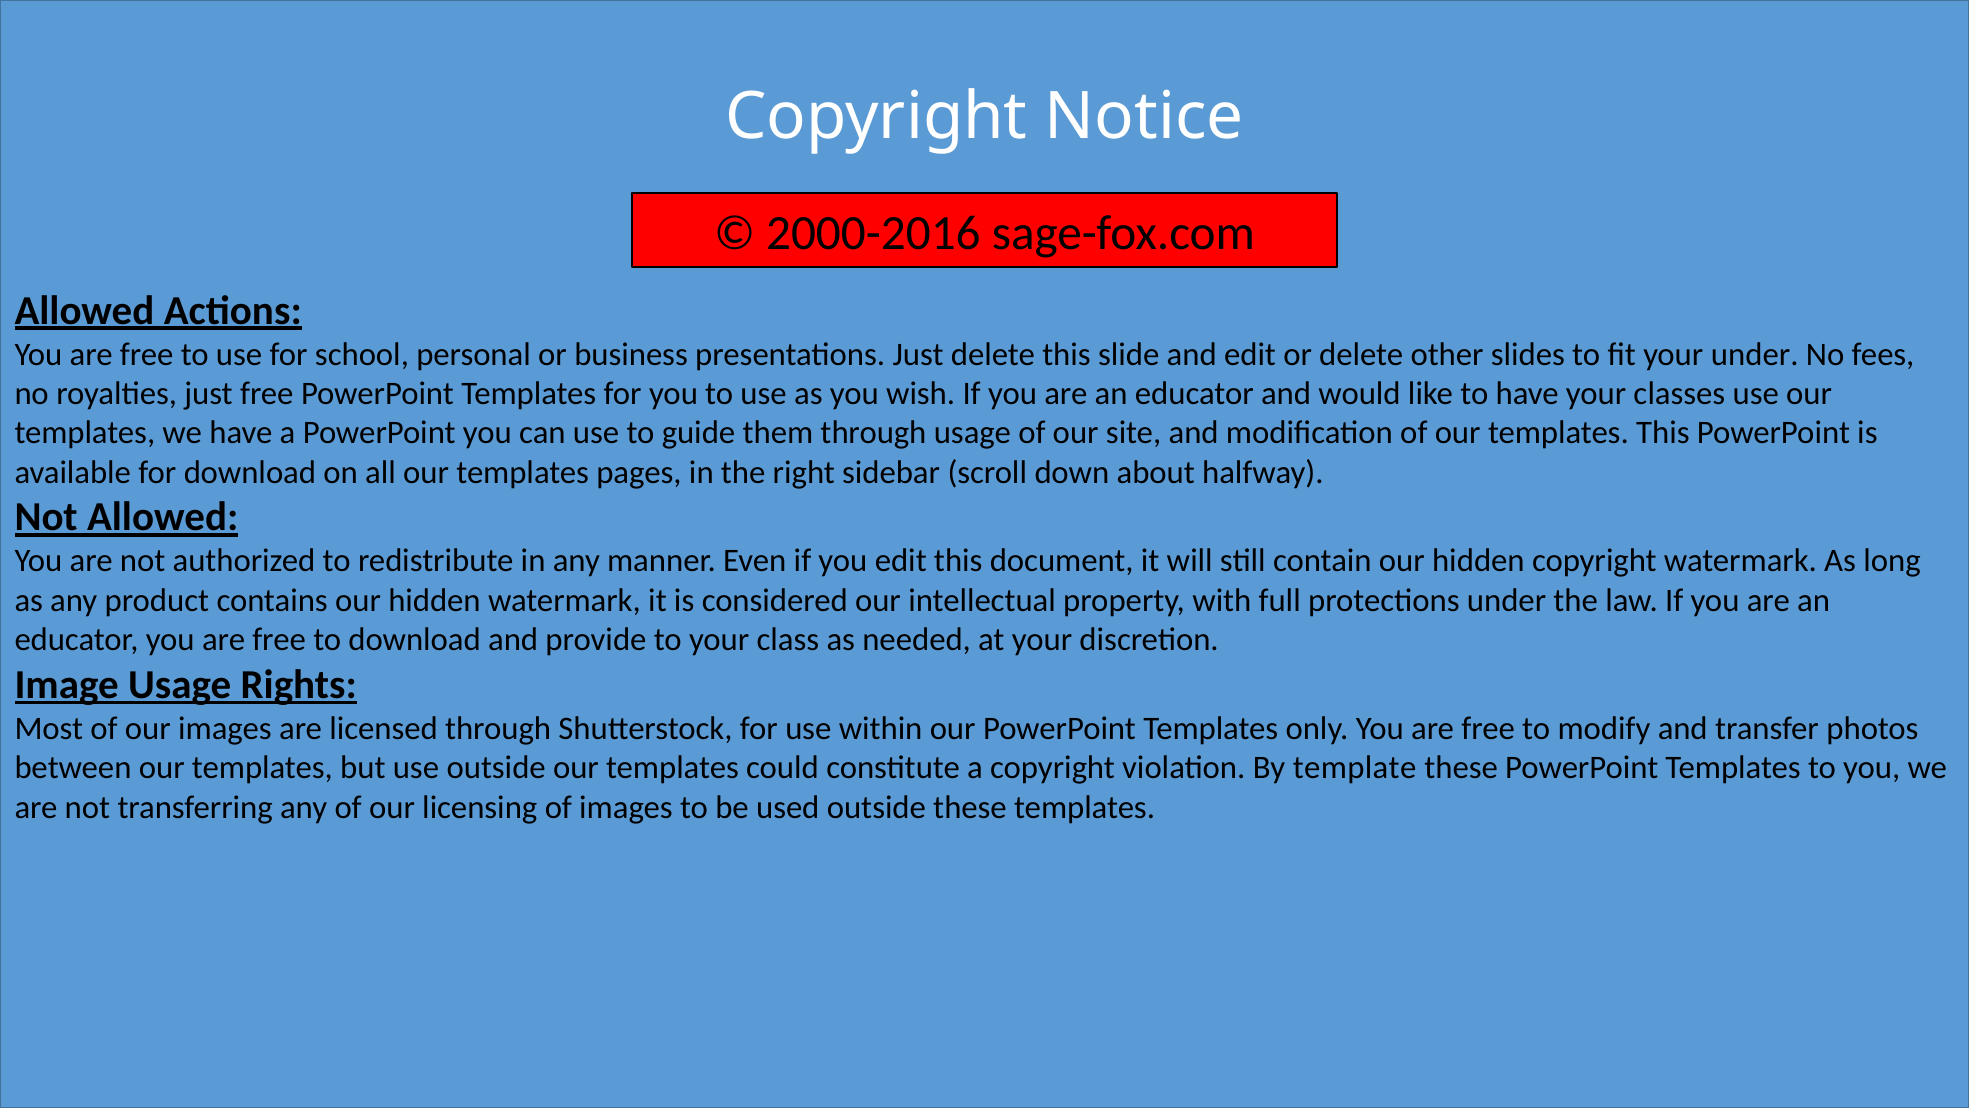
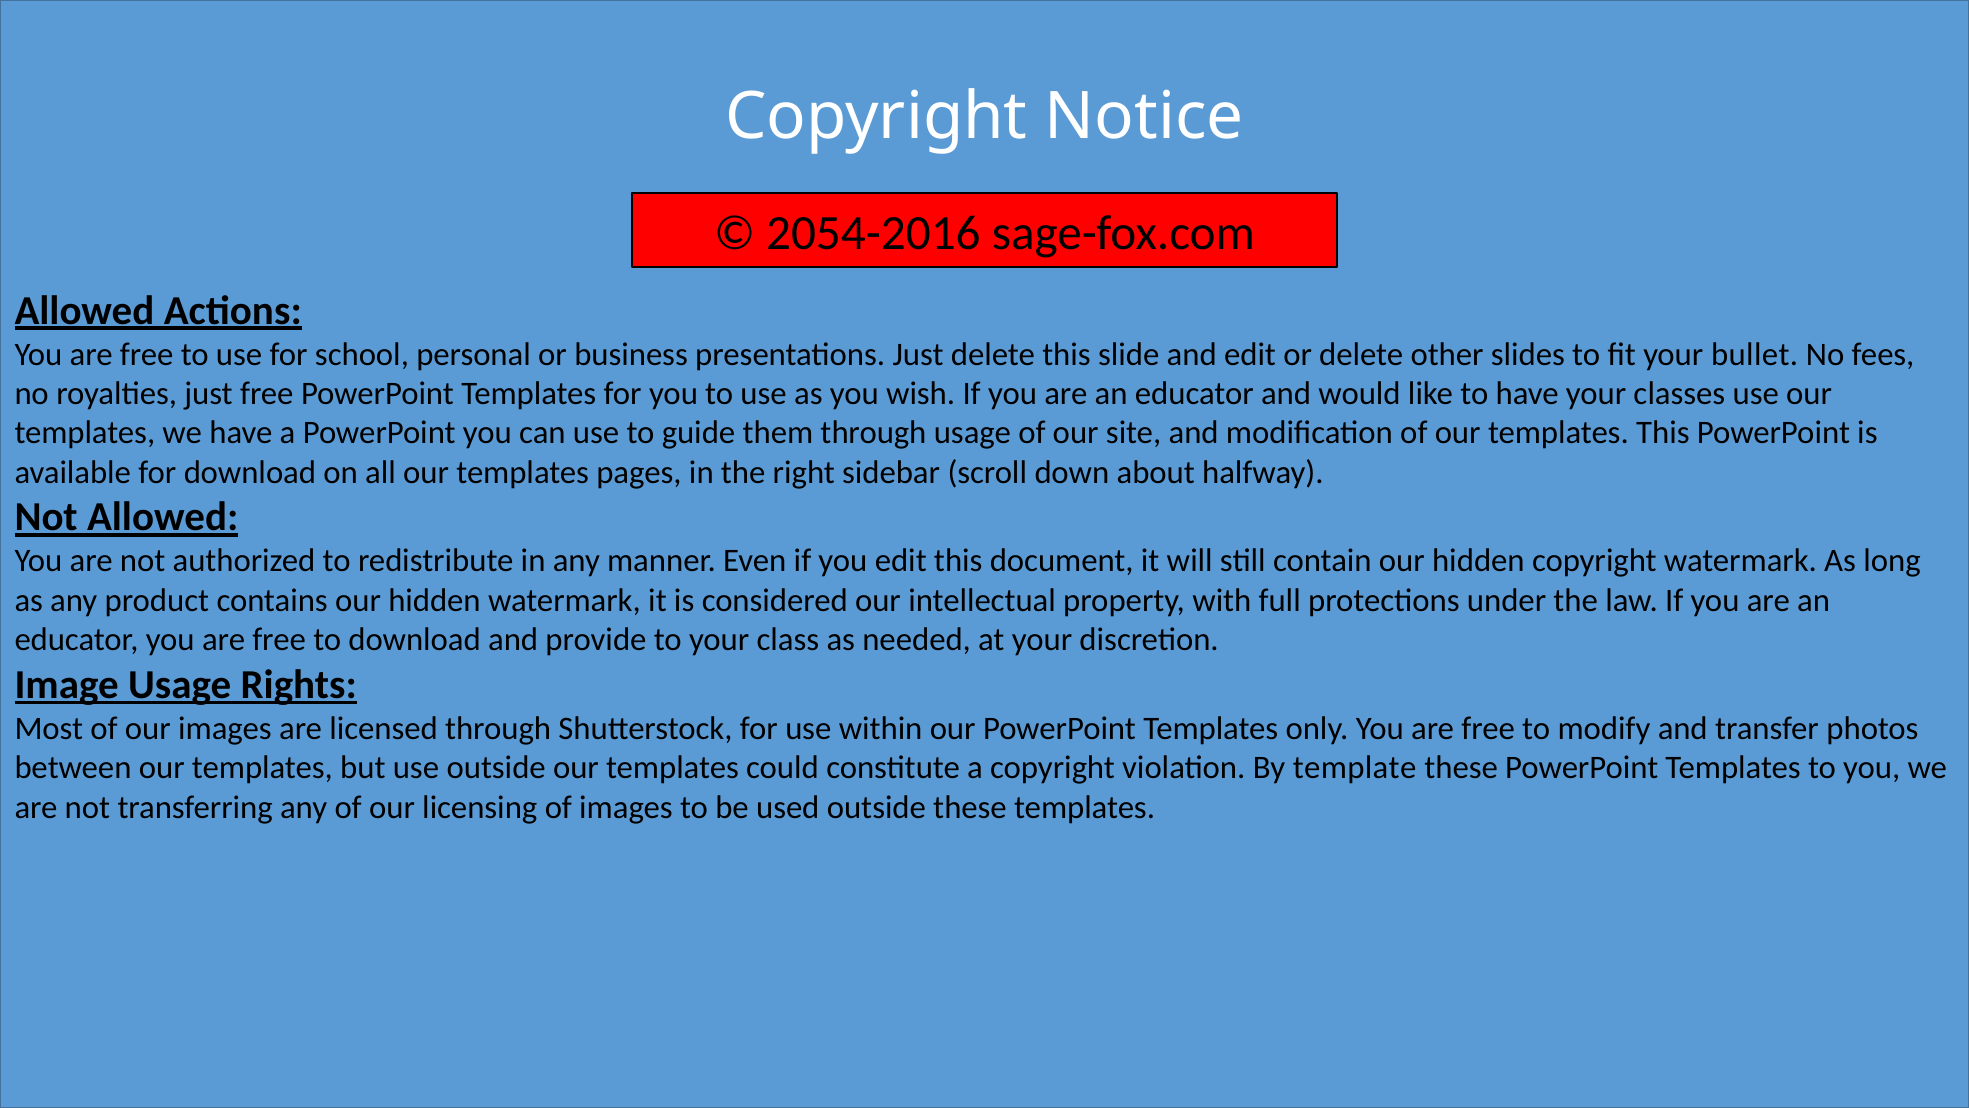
2000-2016: 2000-2016 -> 2054-2016
your under: under -> bullet
